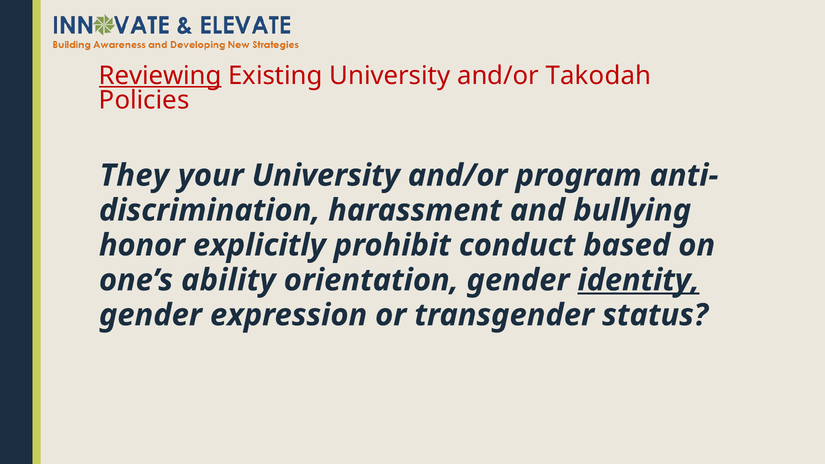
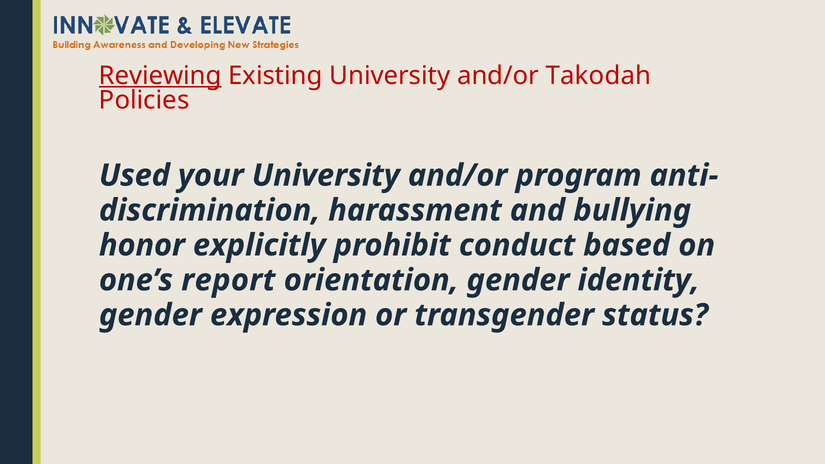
They: They -> Used
ability: ability -> report
identity underline: present -> none
